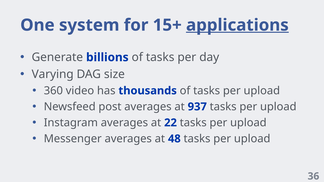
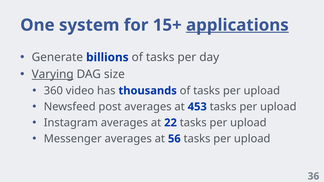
Varying underline: none -> present
937: 937 -> 453
48: 48 -> 56
